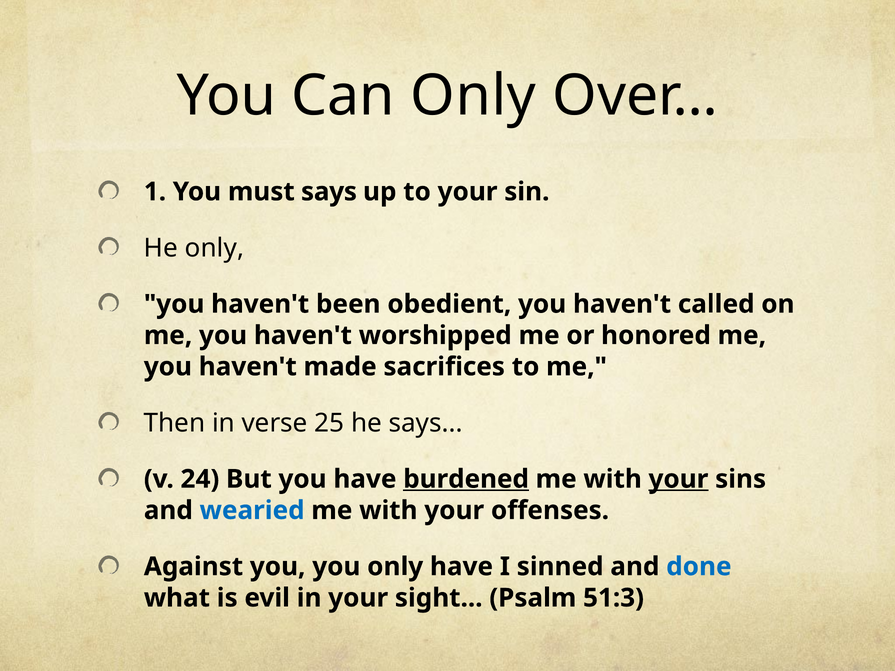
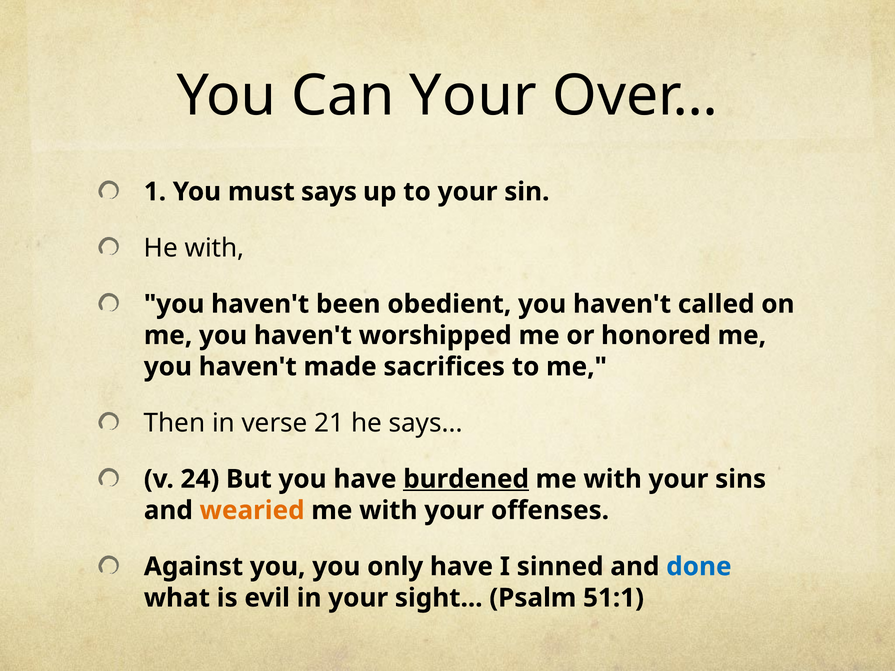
Can Only: Only -> Your
He only: only -> with
25: 25 -> 21
your at (678, 479) underline: present -> none
wearied colour: blue -> orange
51:3: 51:3 -> 51:1
